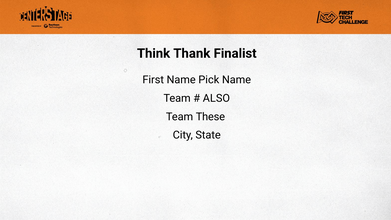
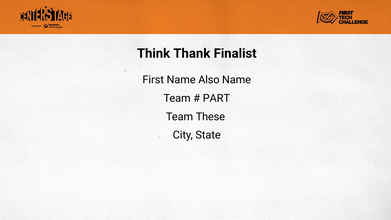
Pick: Pick -> Also
ALSO: ALSO -> PART
